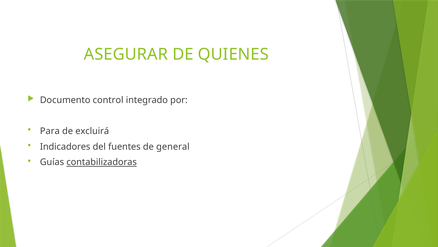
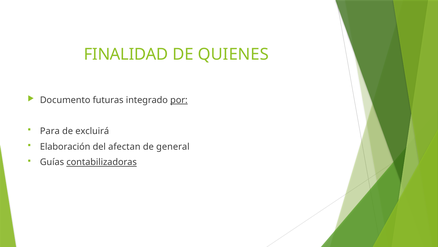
ASEGURAR: ASEGURAR -> FINALIDAD
control: control -> futuras
por underline: none -> present
Indicadores: Indicadores -> Elaboración
fuentes: fuentes -> afectan
